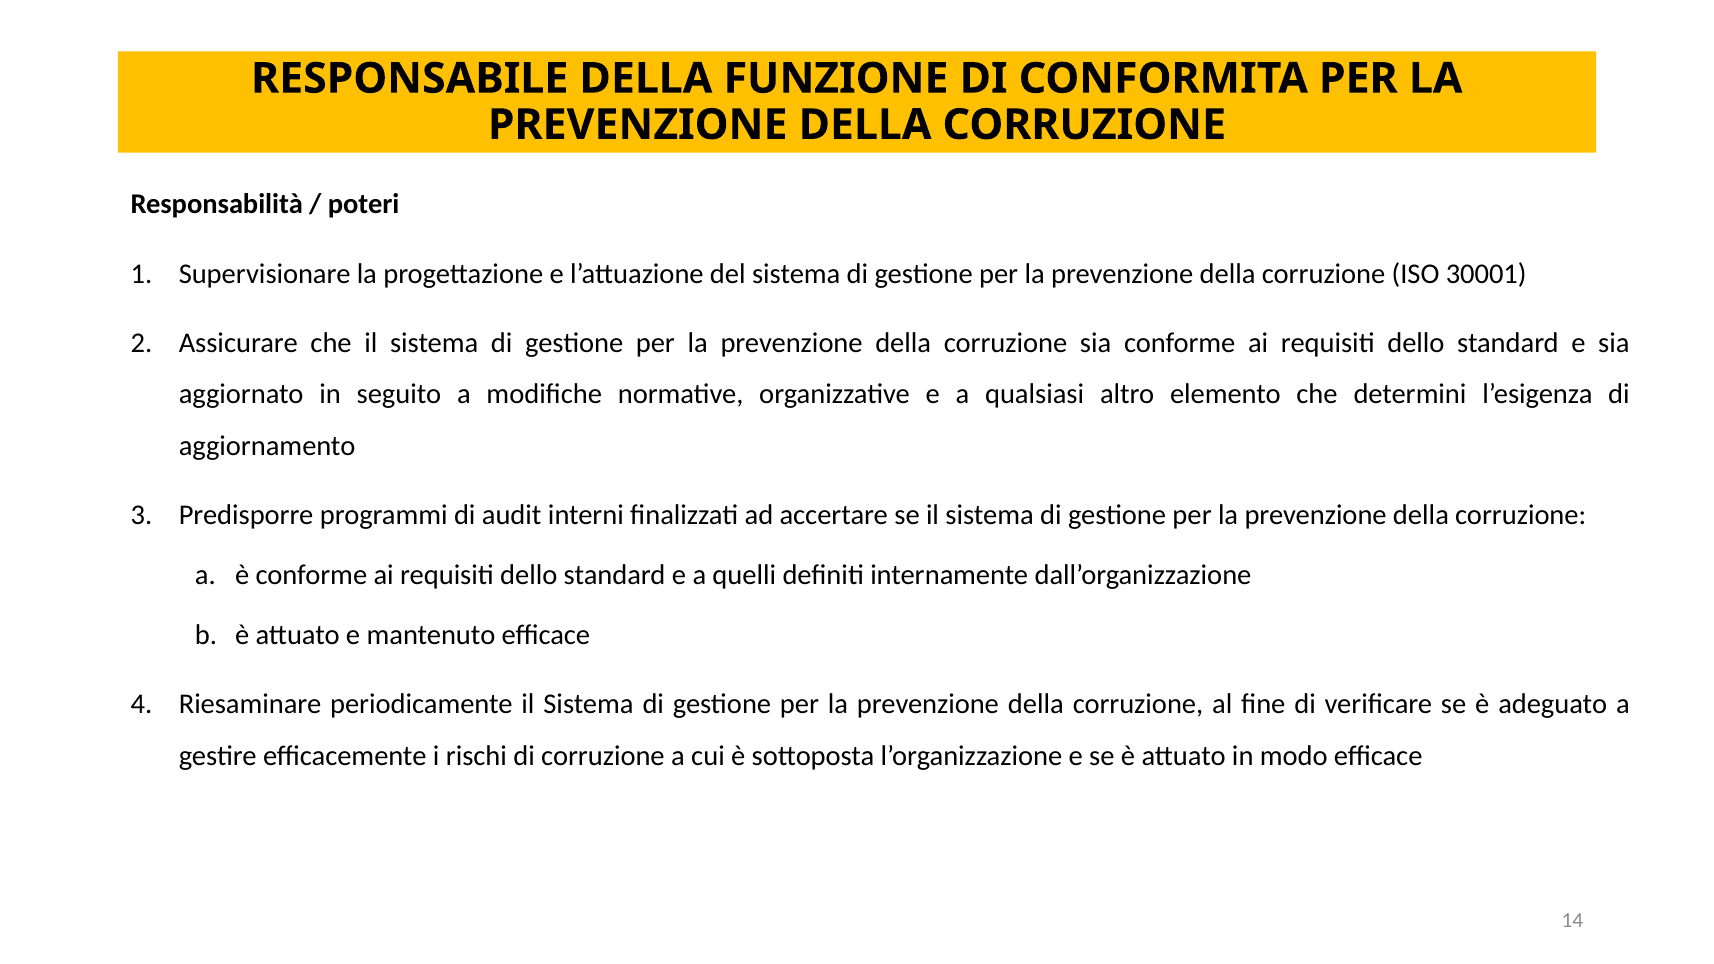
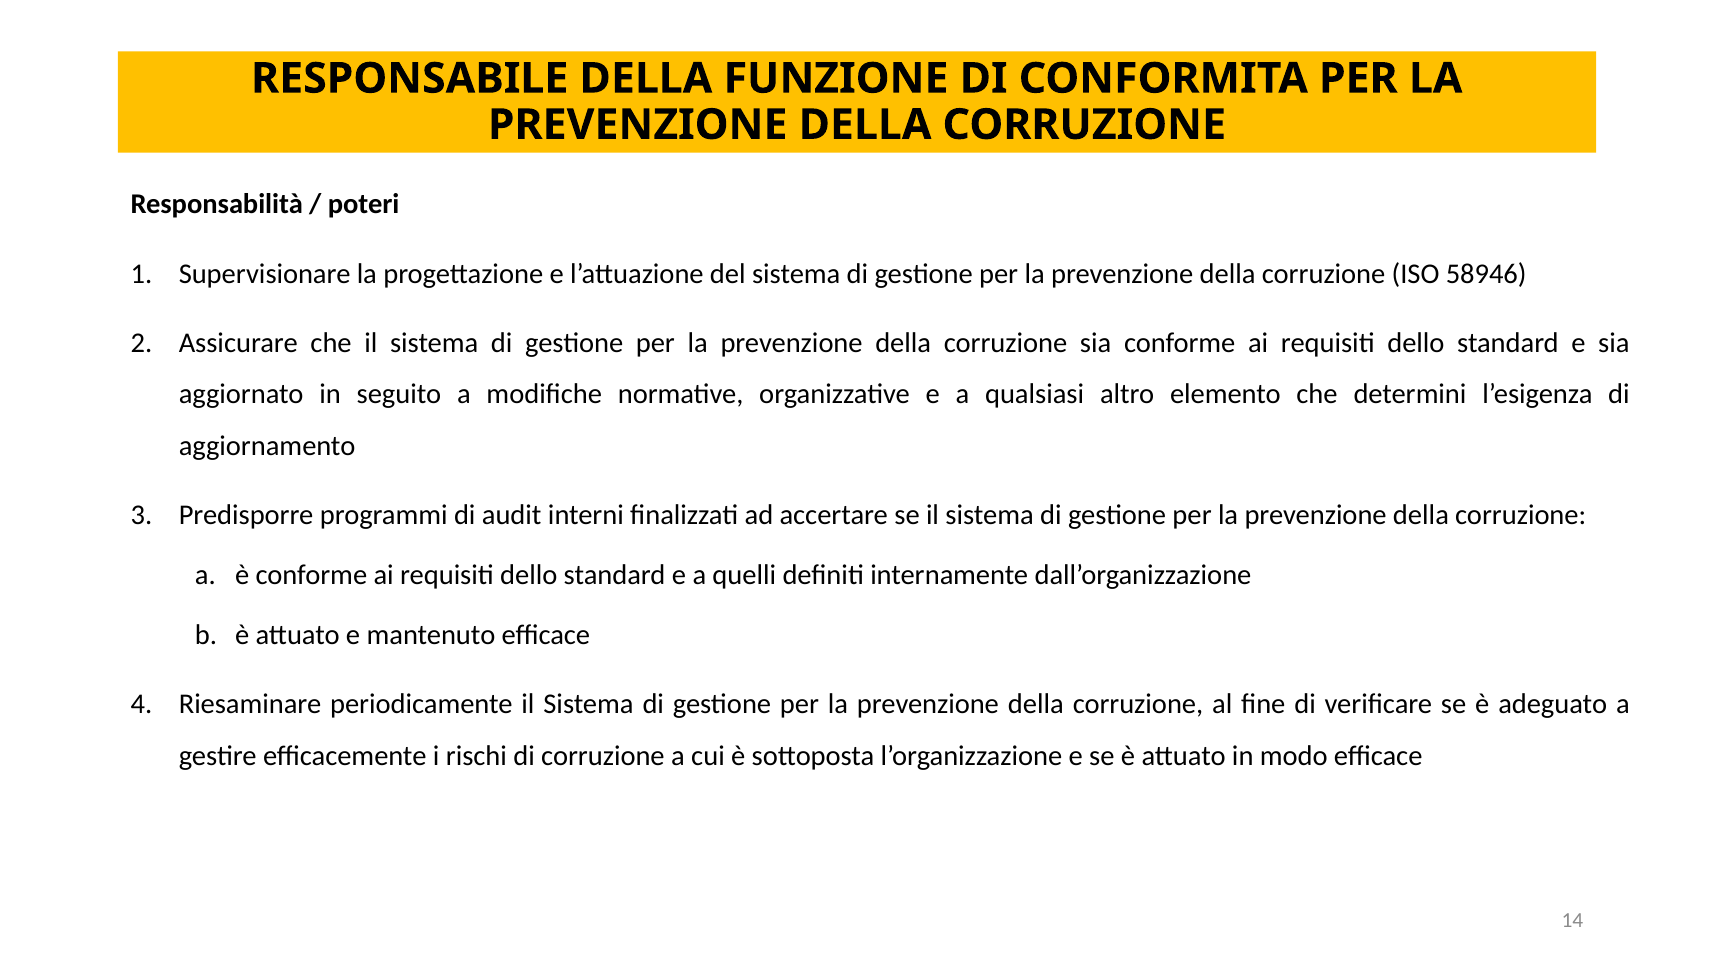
30001: 30001 -> 58946
